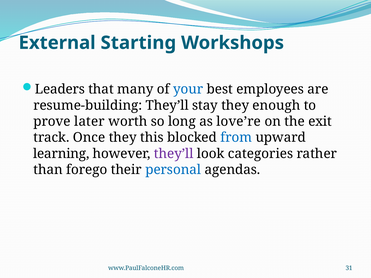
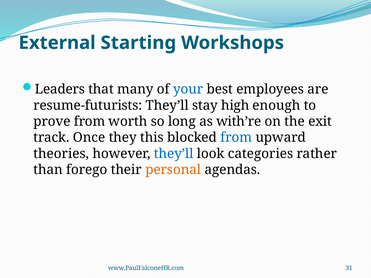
resume-building: resume-building -> resume-futurists
stay they: they -> high
prove later: later -> from
love’re: love’re -> with’re
learning: learning -> theories
they’ll at (174, 154) colour: purple -> blue
personal colour: blue -> orange
